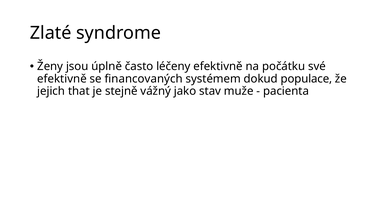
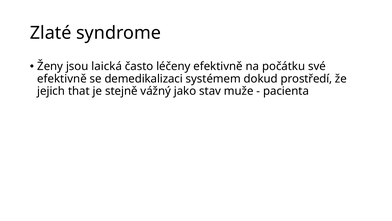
úplně: úplně -> laická
financovaných: financovaných -> demedikalizaci
populace: populace -> prostředí
